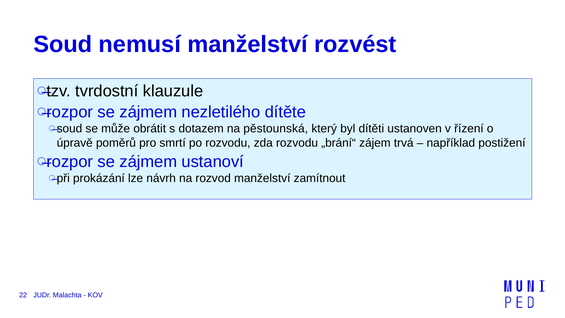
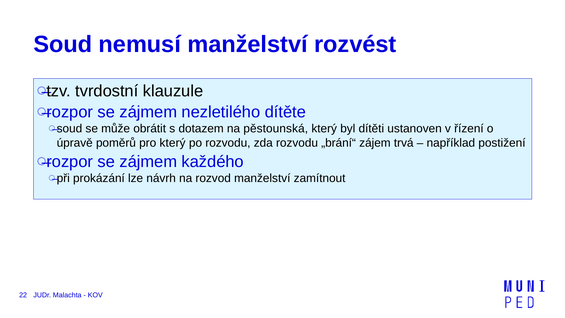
pro smrtí: smrtí -> který
ustanoví: ustanoví -> každého
